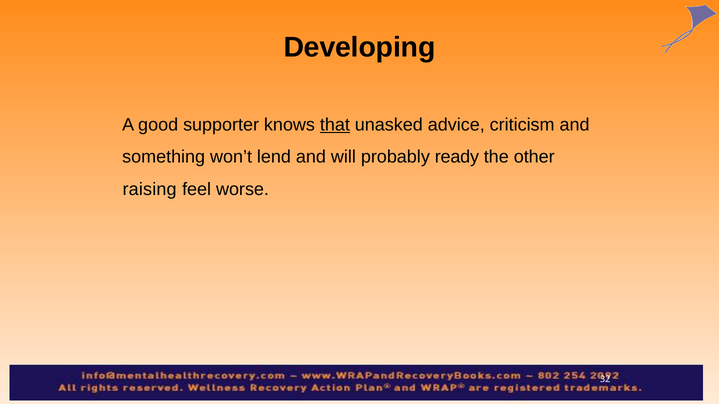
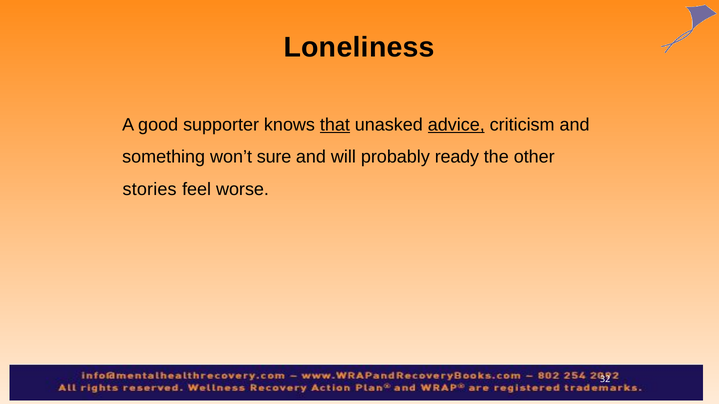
Developing: Developing -> Loneliness
advice underline: none -> present
lend: lend -> sure
raising: raising -> stories
